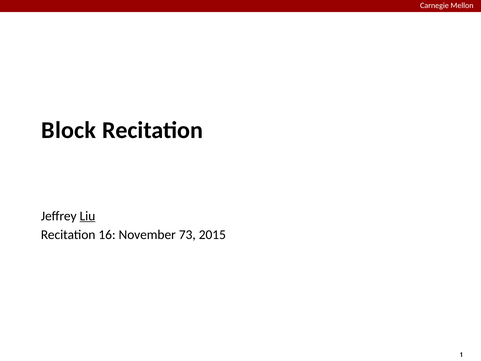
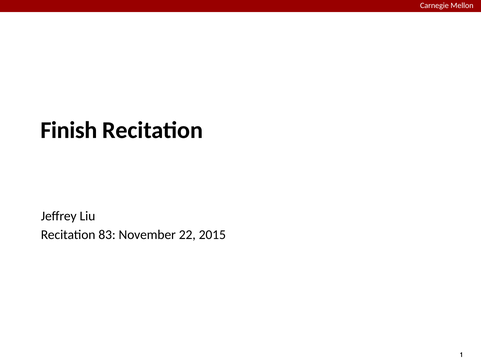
Block: Block -> Finish
Liu underline: present -> none
16: 16 -> 83
73: 73 -> 22
